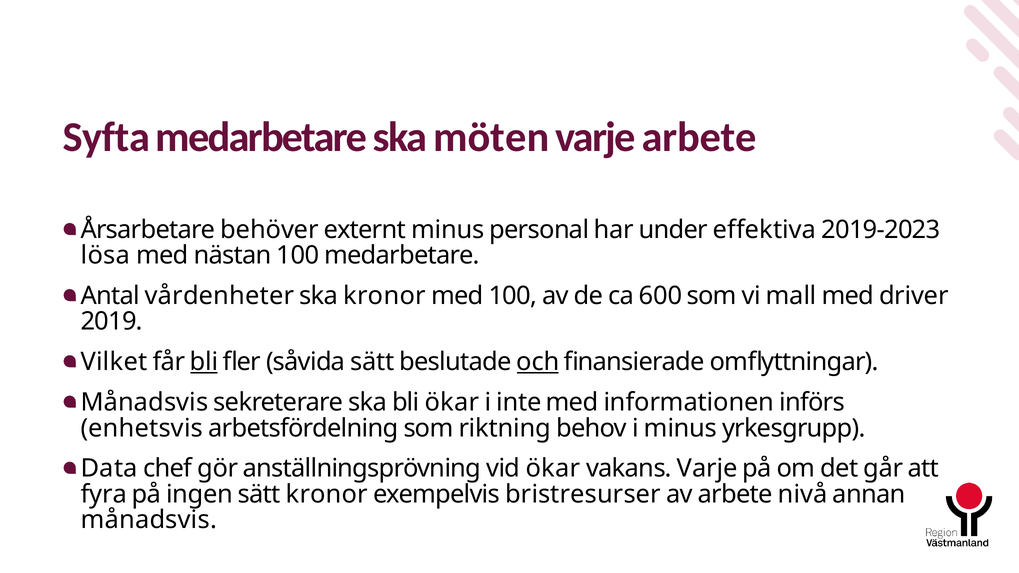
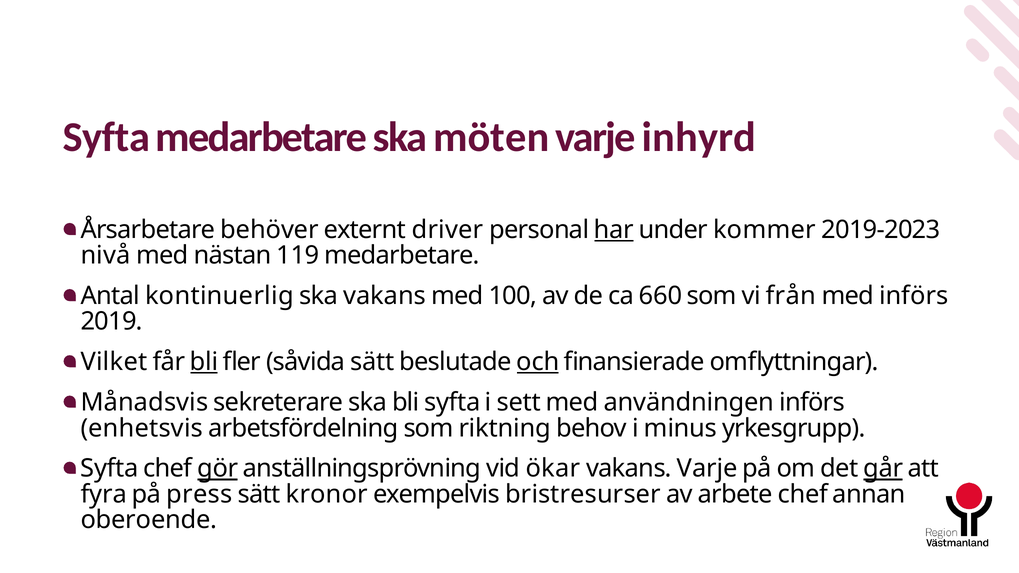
varje arbete: arbete -> inhyrd
externt minus: minus -> driver
har underline: none -> present
effektiva: effektiva -> kommer
lösa: lösa -> nivå
nästan 100: 100 -> 119
vårdenheter: vårdenheter -> kontinuerlig
ska kronor: kronor -> vakans
600: 600 -> 660
mall: mall -> från
med driver: driver -> införs
bli ökar: ökar -> syfta
inte: inte -> sett
informationen: informationen -> användningen
Data at (109, 469): Data -> Syfta
gör underline: none -> present
går underline: none -> present
ingen: ingen -> press
arbete nivå: nivå -> chef
månadsvis at (149, 520): månadsvis -> oberoende
